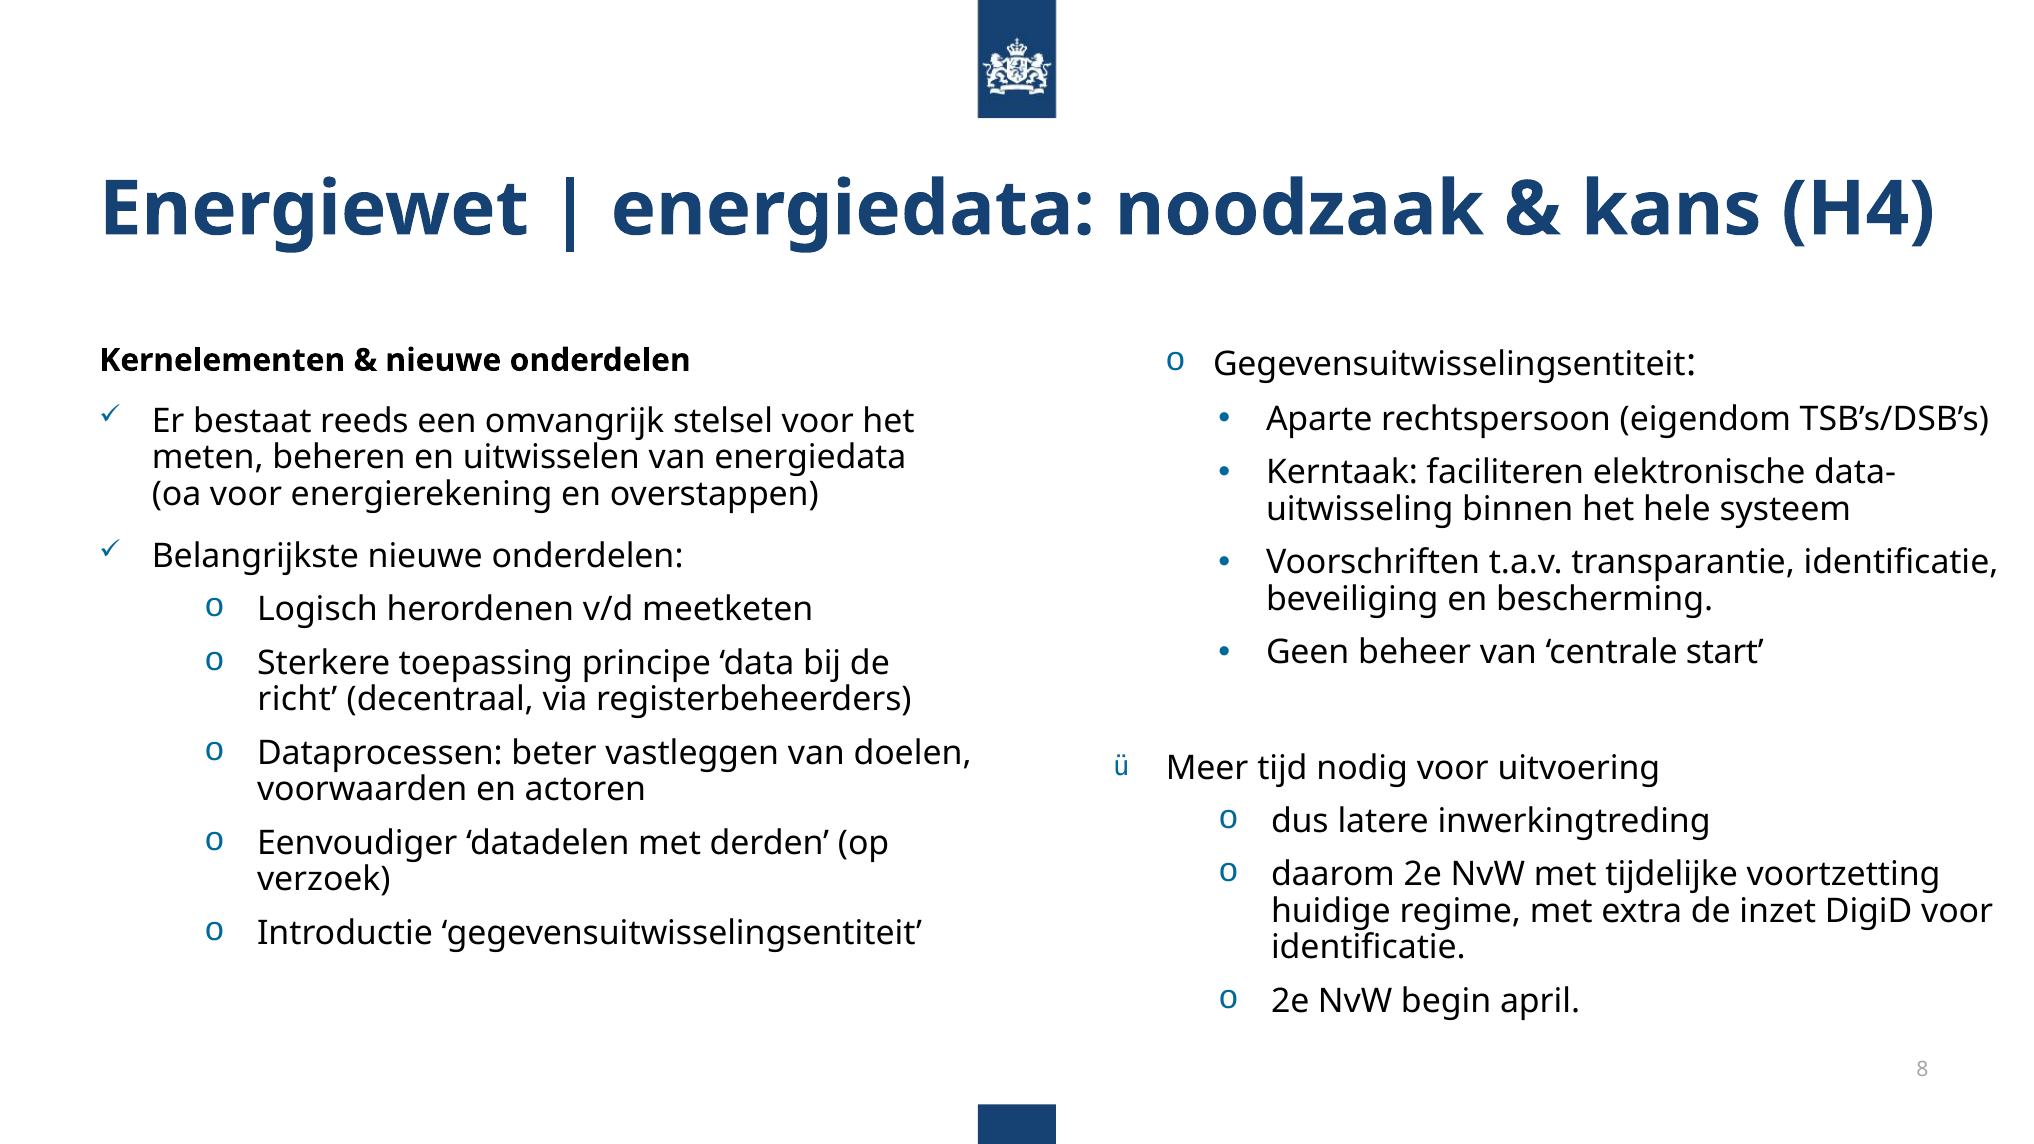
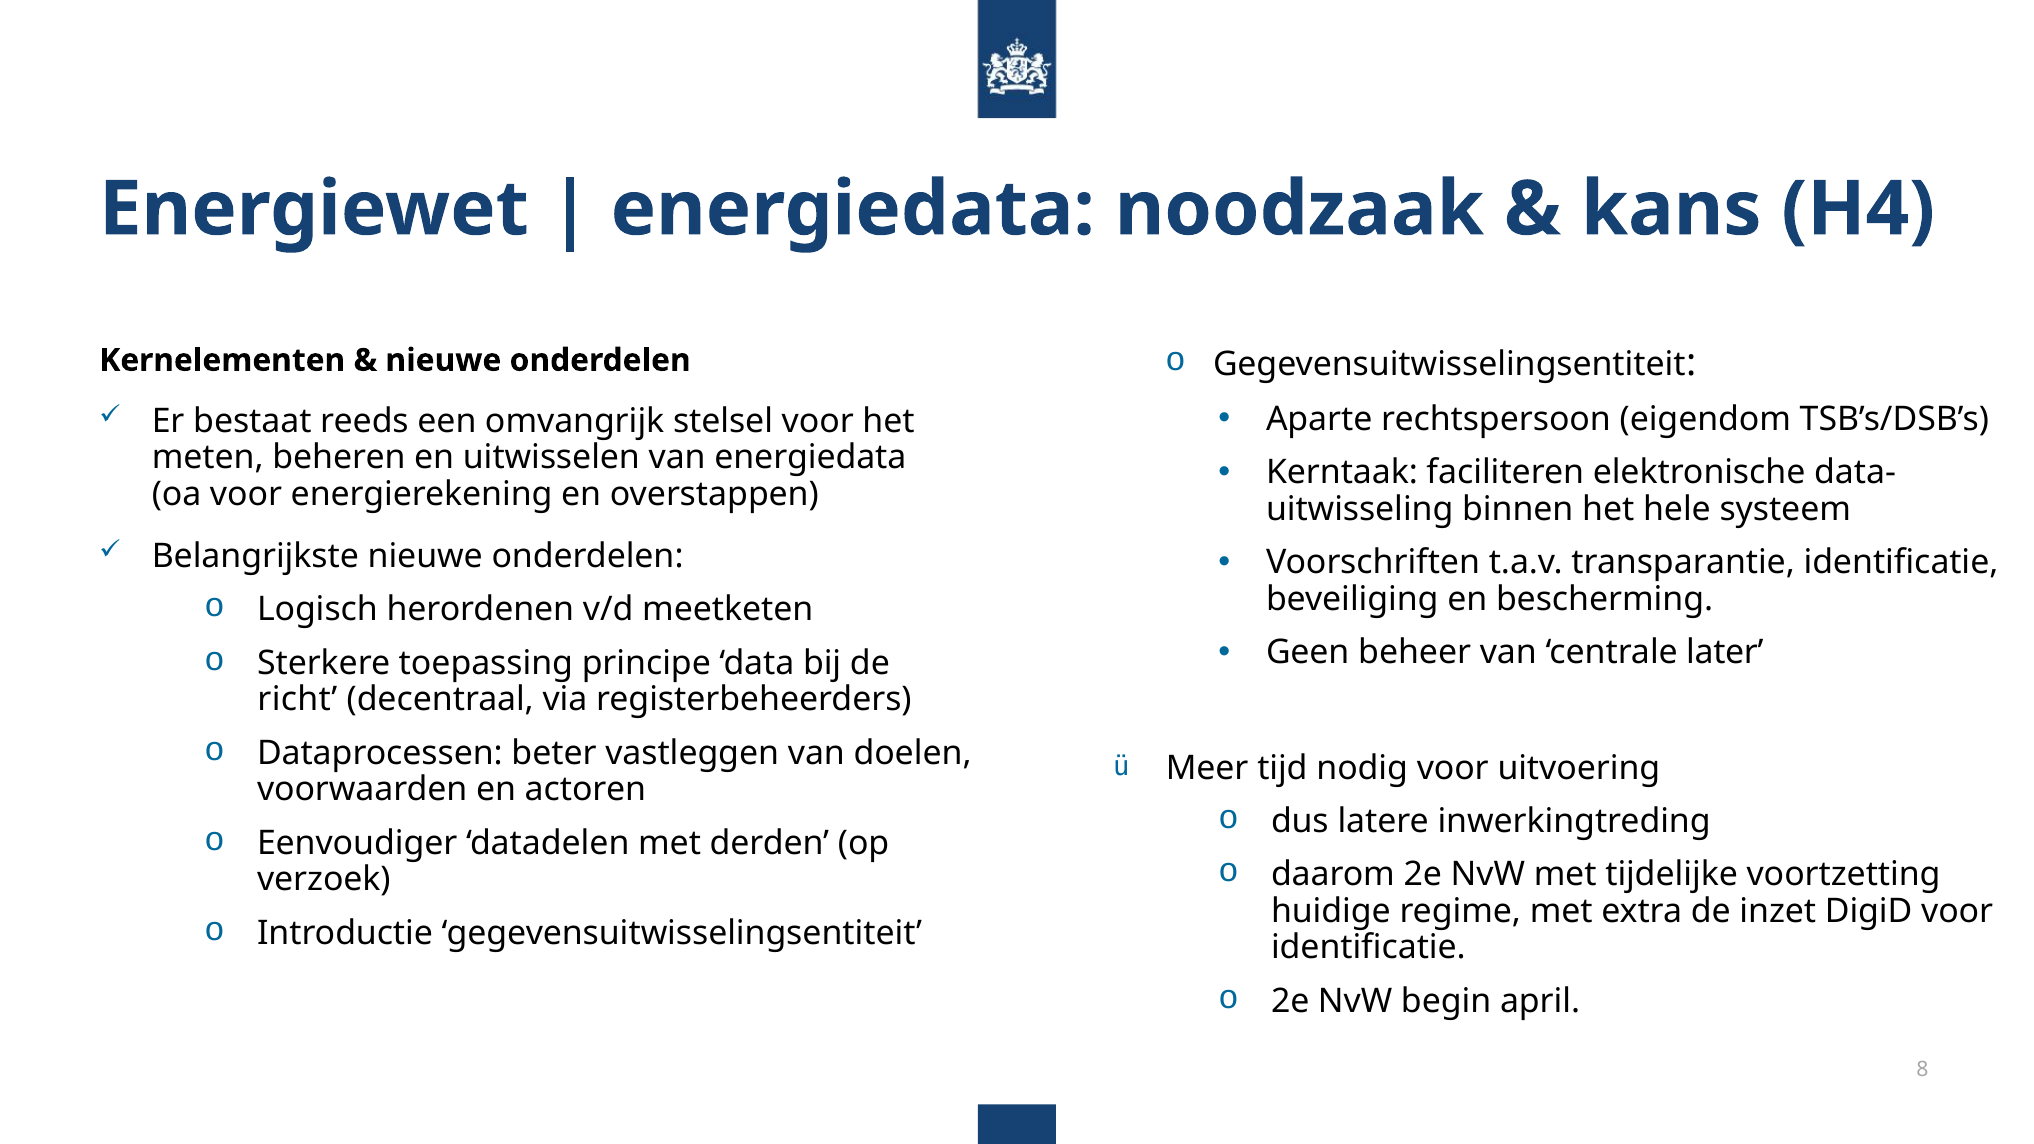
start: start -> later
